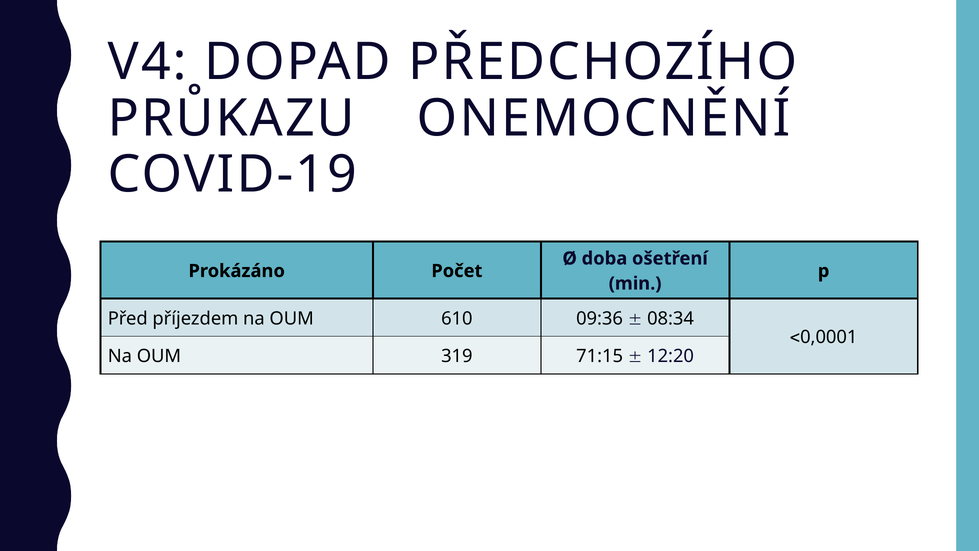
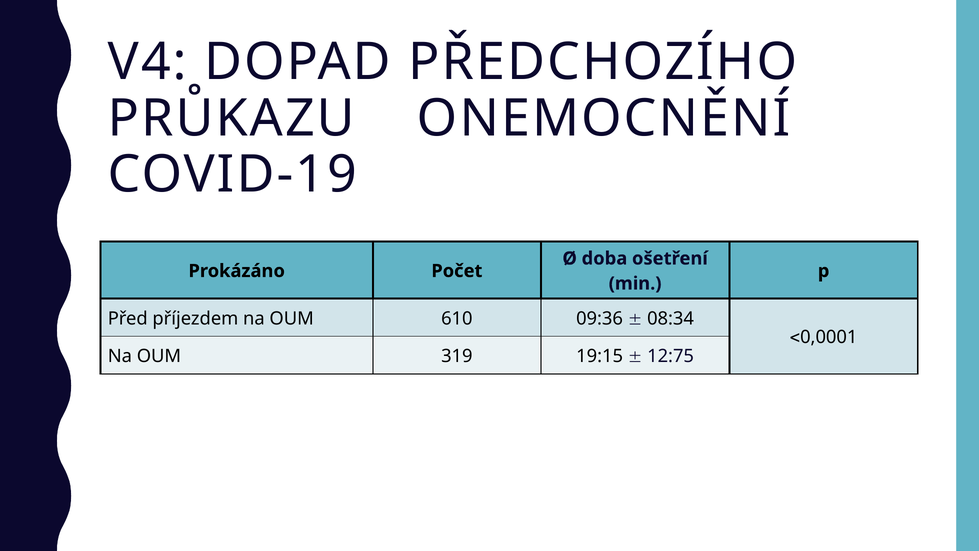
71:15: 71:15 -> 19:15
12:20: 12:20 -> 12:75
